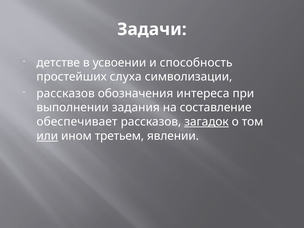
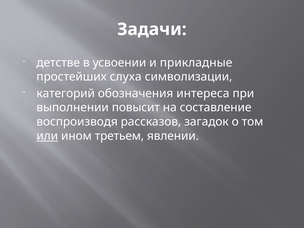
способность: способность -> прикладные
рассказов at (66, 93): рассказов -> категорий
задания: задания -> повысит
обеспечивает: обеспечивает -> воспроизводя
загадок underline: present -> none
